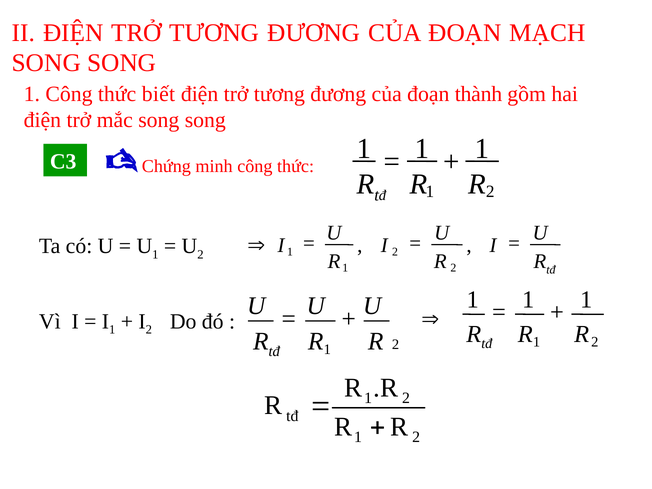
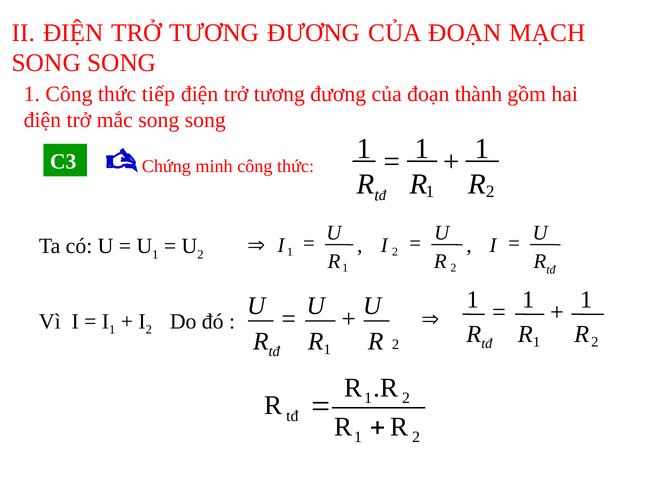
biết: biết -> tiếp
